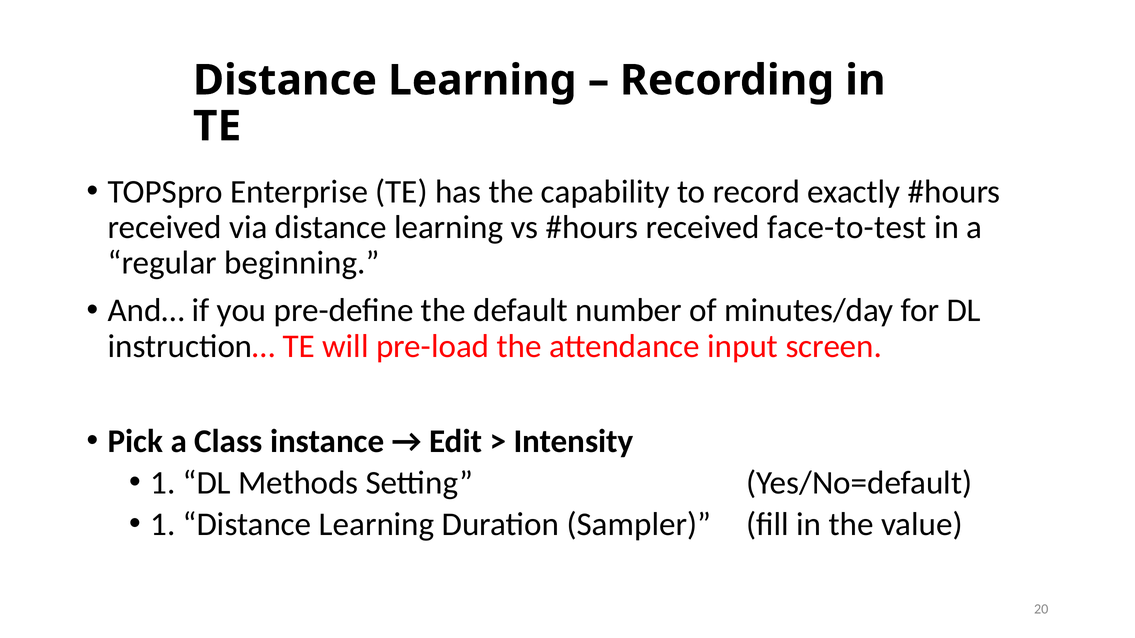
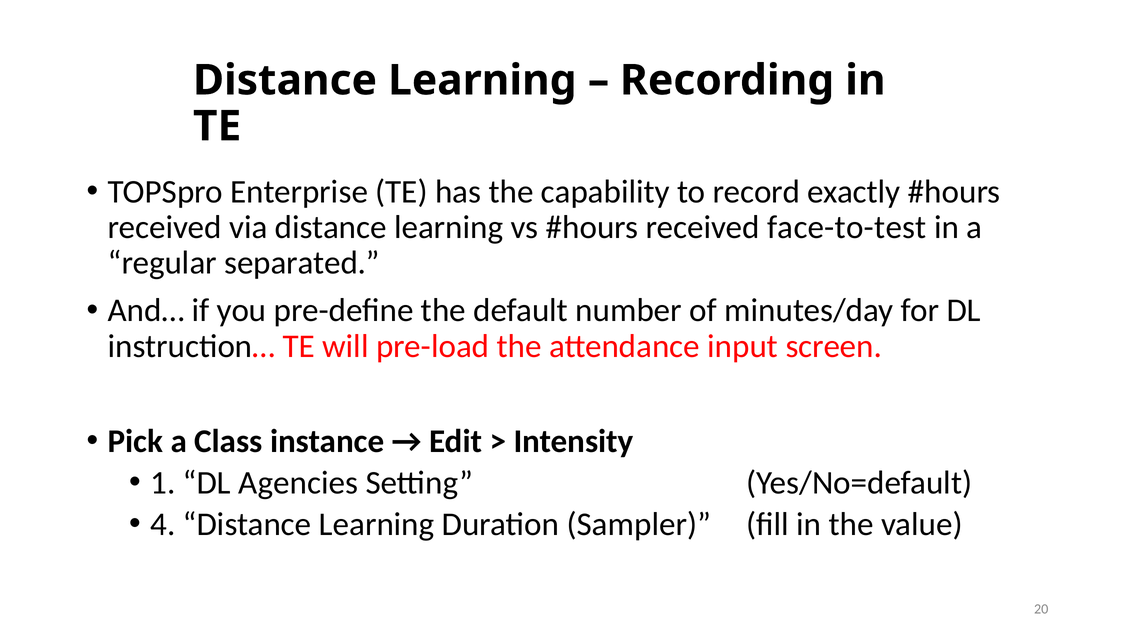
beginning: beginning -> separated
Methods: Methods -> Agencies
1 at (163, 525): 1 -> 4
